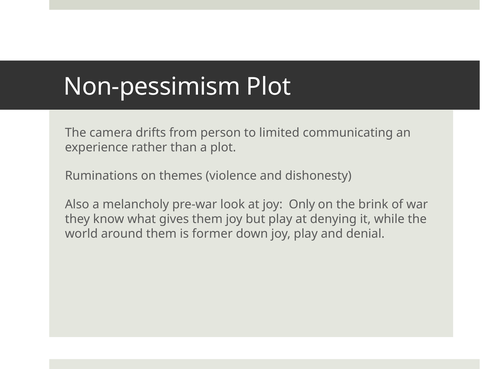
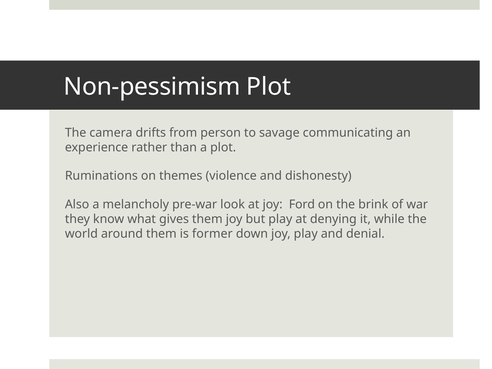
limited: limited -> savage
Only: Only -> Ford
